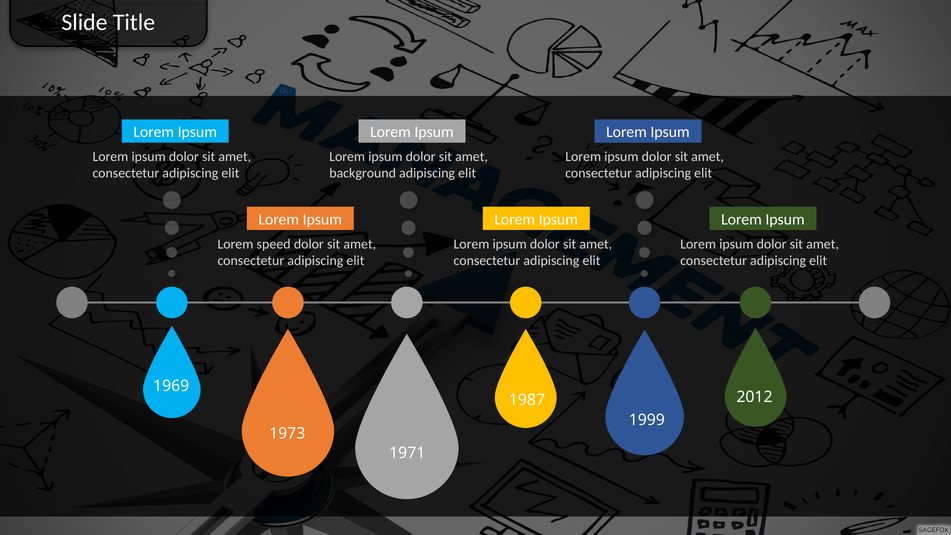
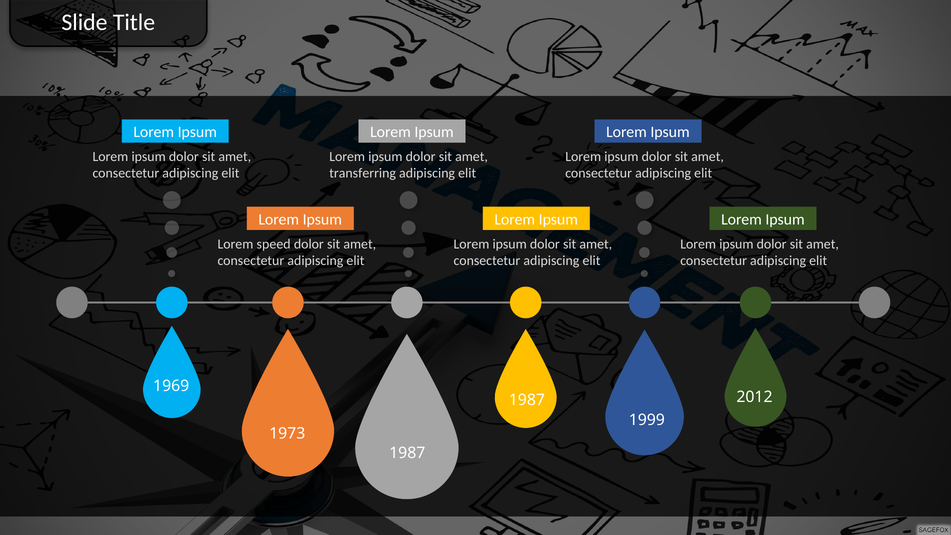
background: background -> transferring
1971 at (407, 453): 1971 -> 1987
